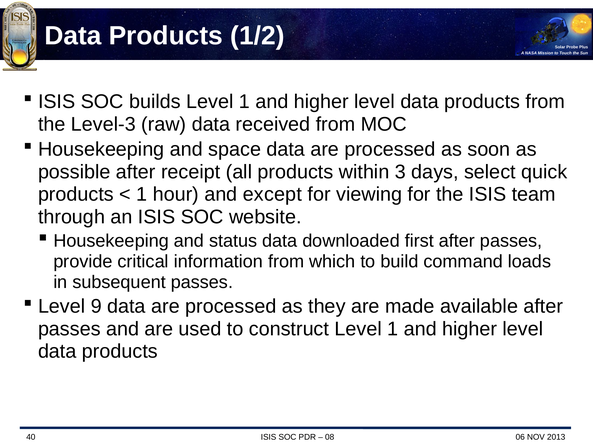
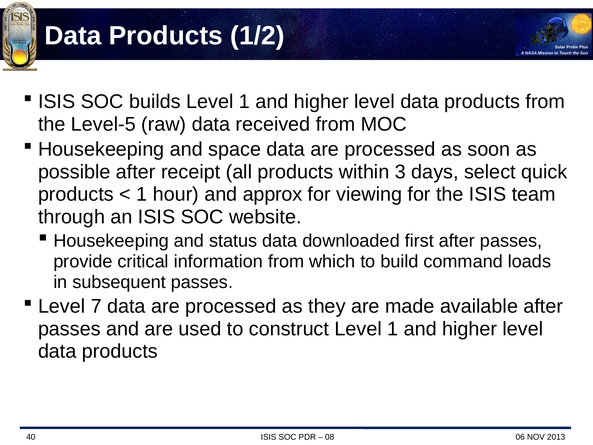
Level-3: Level-3 -> Level-5
except: except -> approx
9: 9 -> 7
